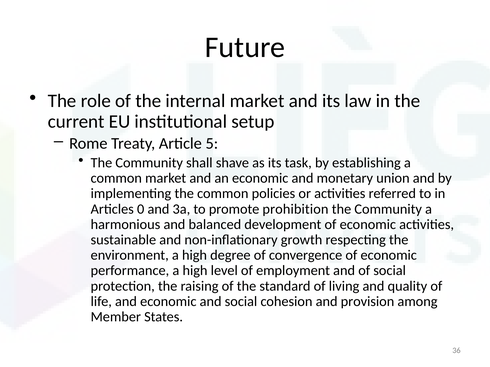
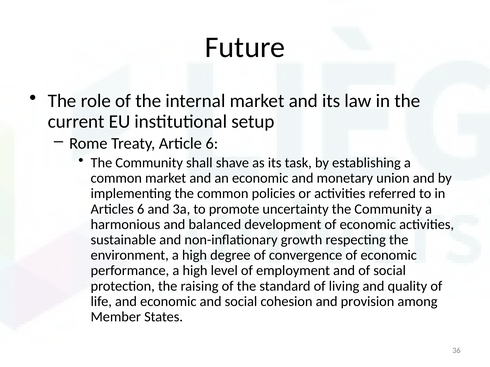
Article 5: 5 -> 6
Articles 0: 0 -> 6
prohibition: prohibition -> uncertainty
